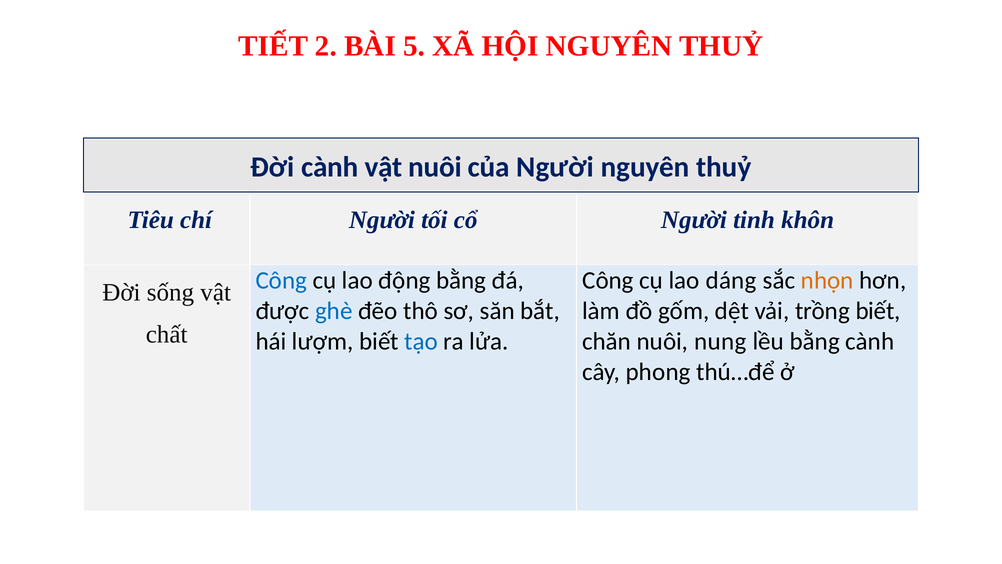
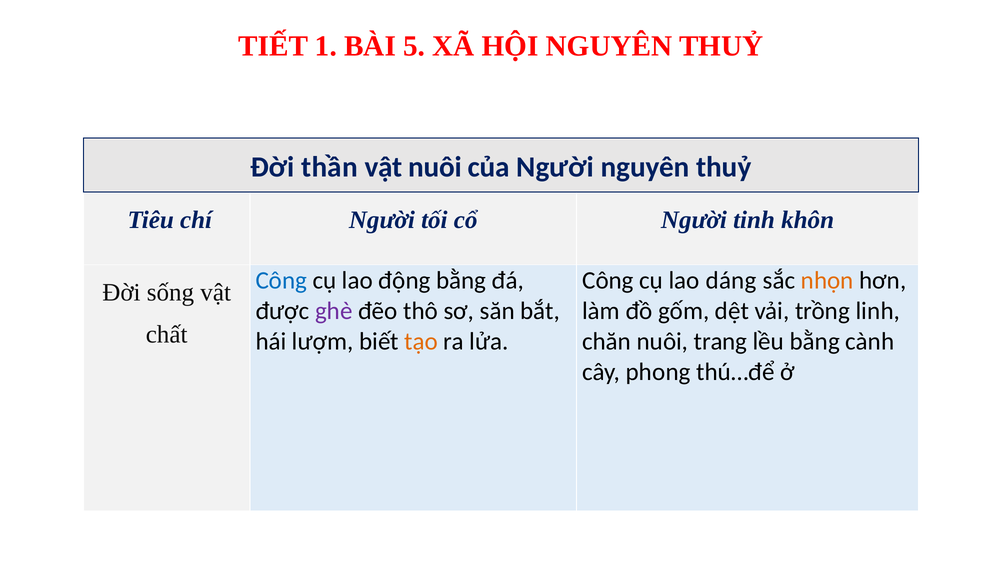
2: 2 -> 1
Đời cành: cành -> thần
ghè colour: blue -> purple
trồng biết: biết -> linh
tạo colour: blue -> orange
nung: nung -> trang
